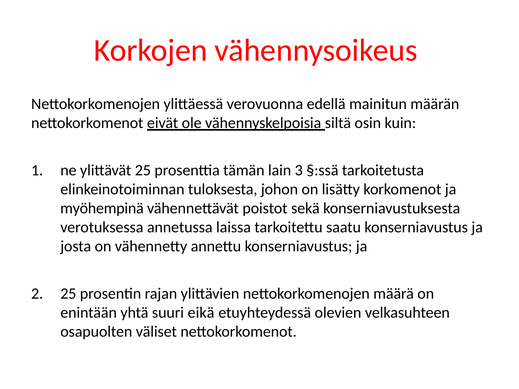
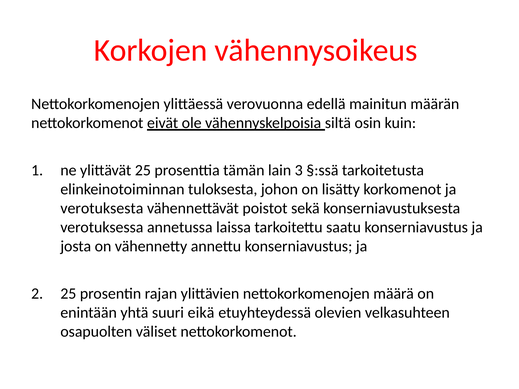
myöhempinä: myöhempinä -> verotuksesta
